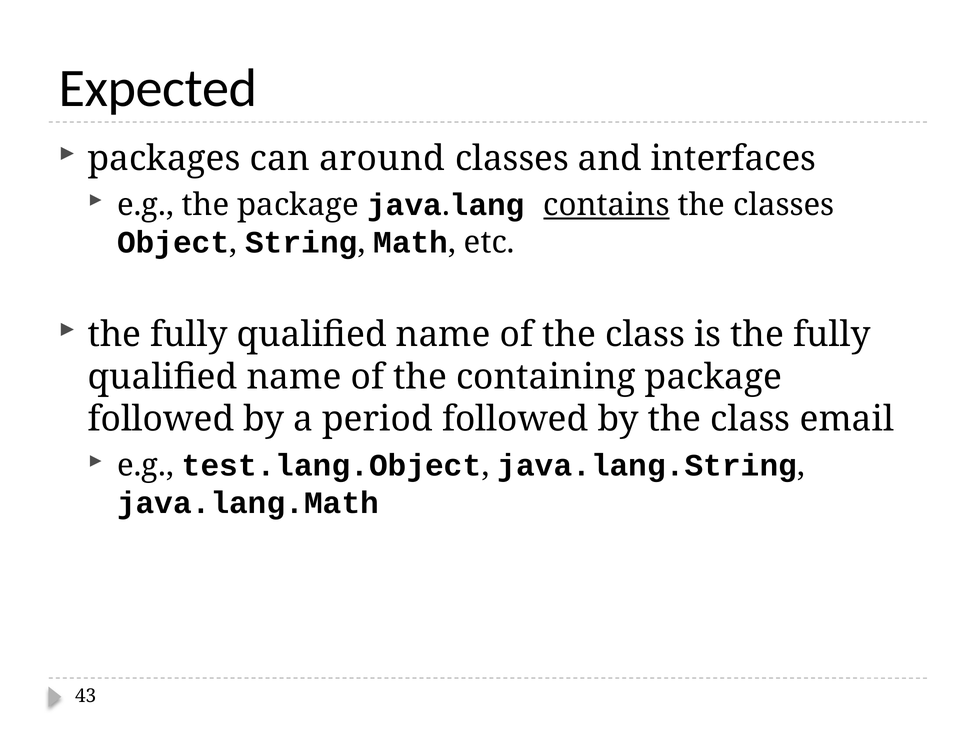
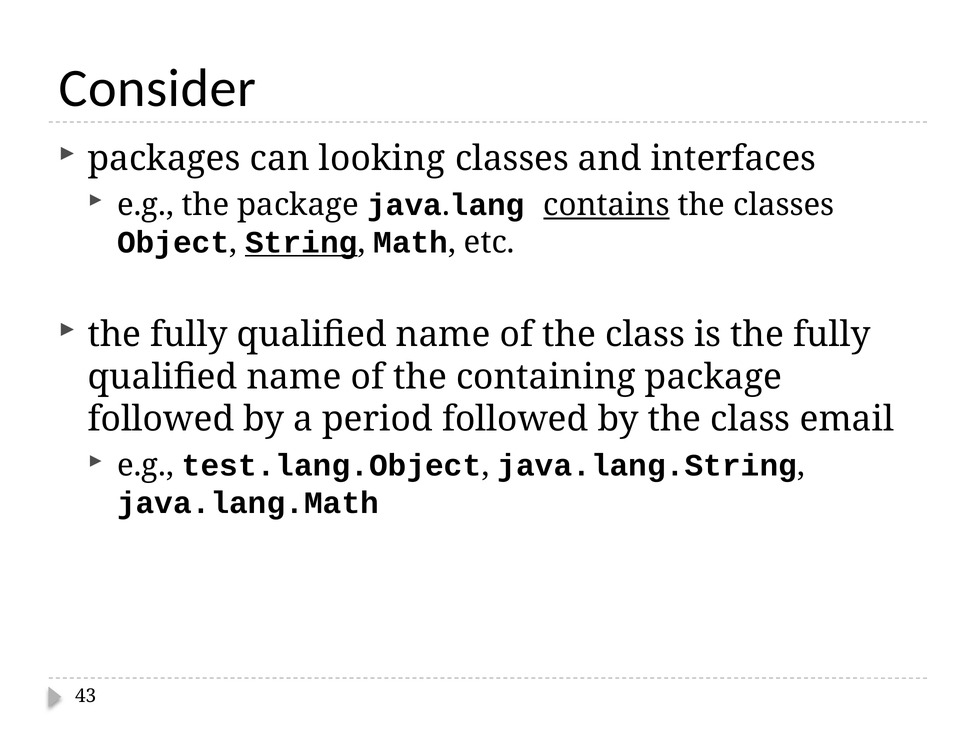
Expected: Expected -> Consider
around: around -> looking
String underline: none -> present
